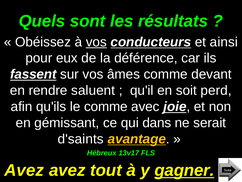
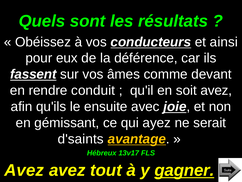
vos at (96, 42) underline: present -> none
saluent: saluent -> conduit
soit perd: perd -> avez
le comme: comme -> ensuite
dans: dans -> ayez
